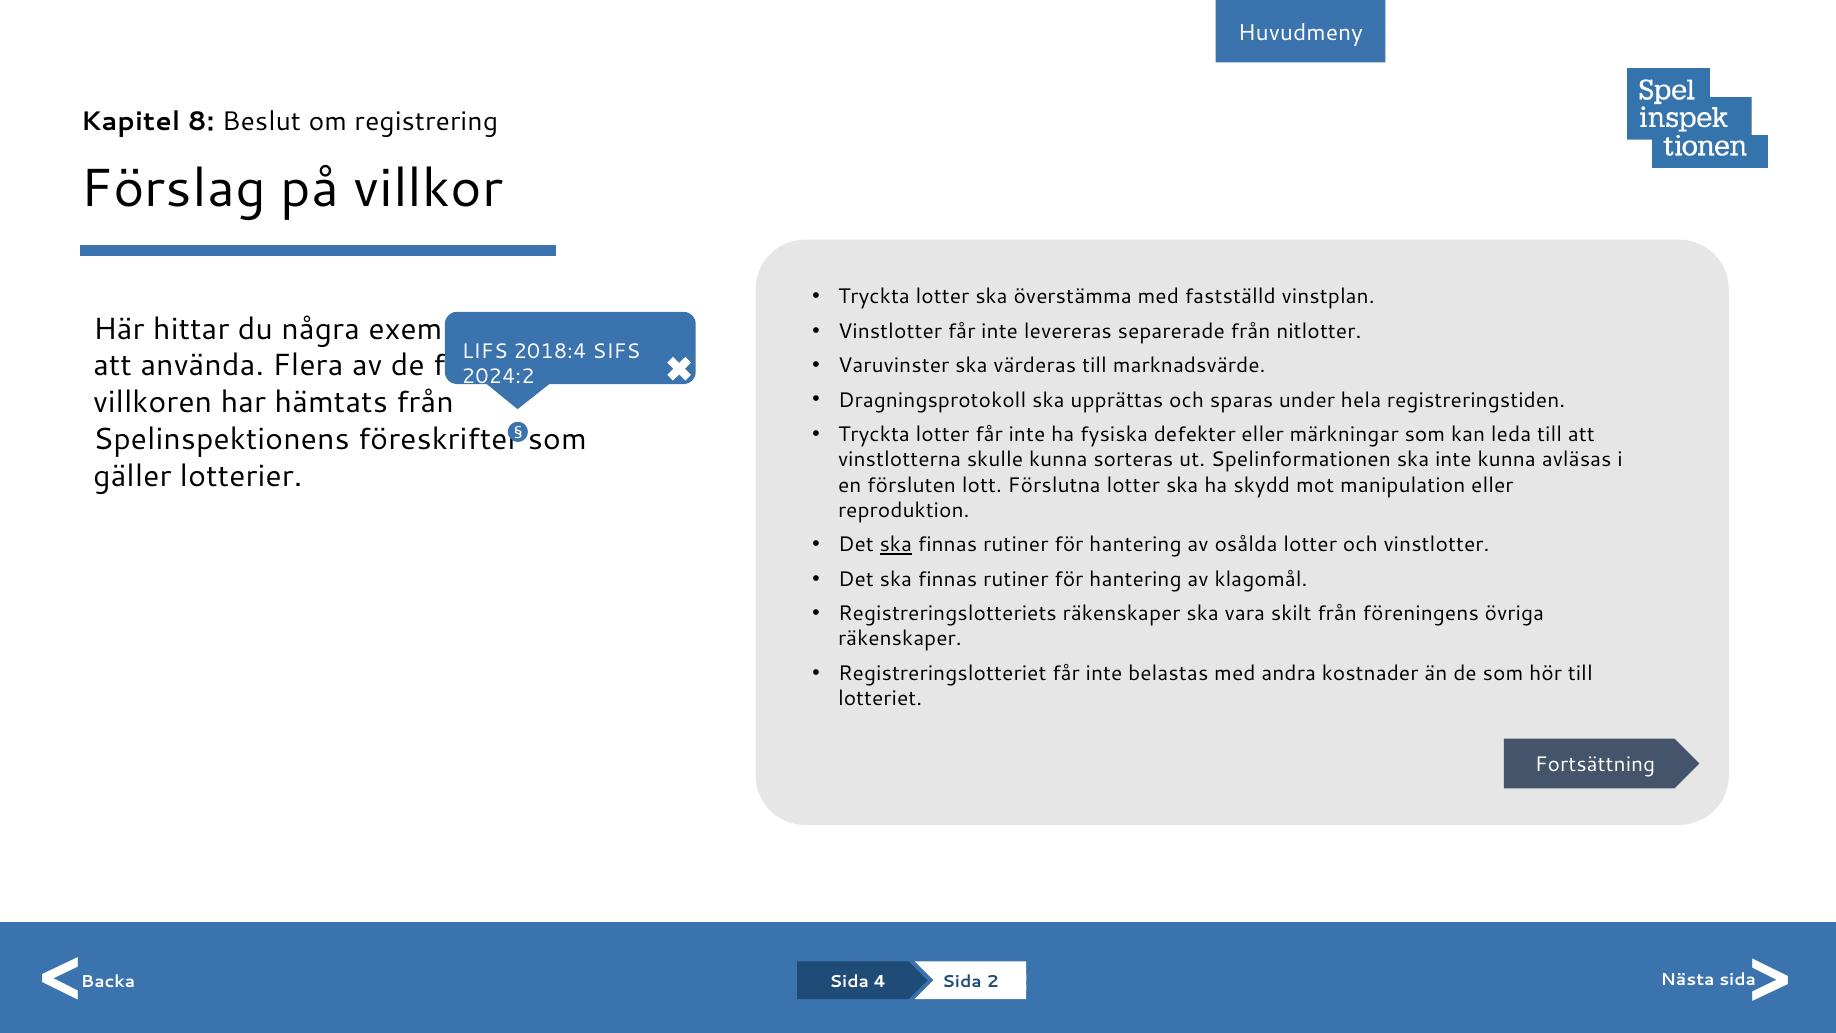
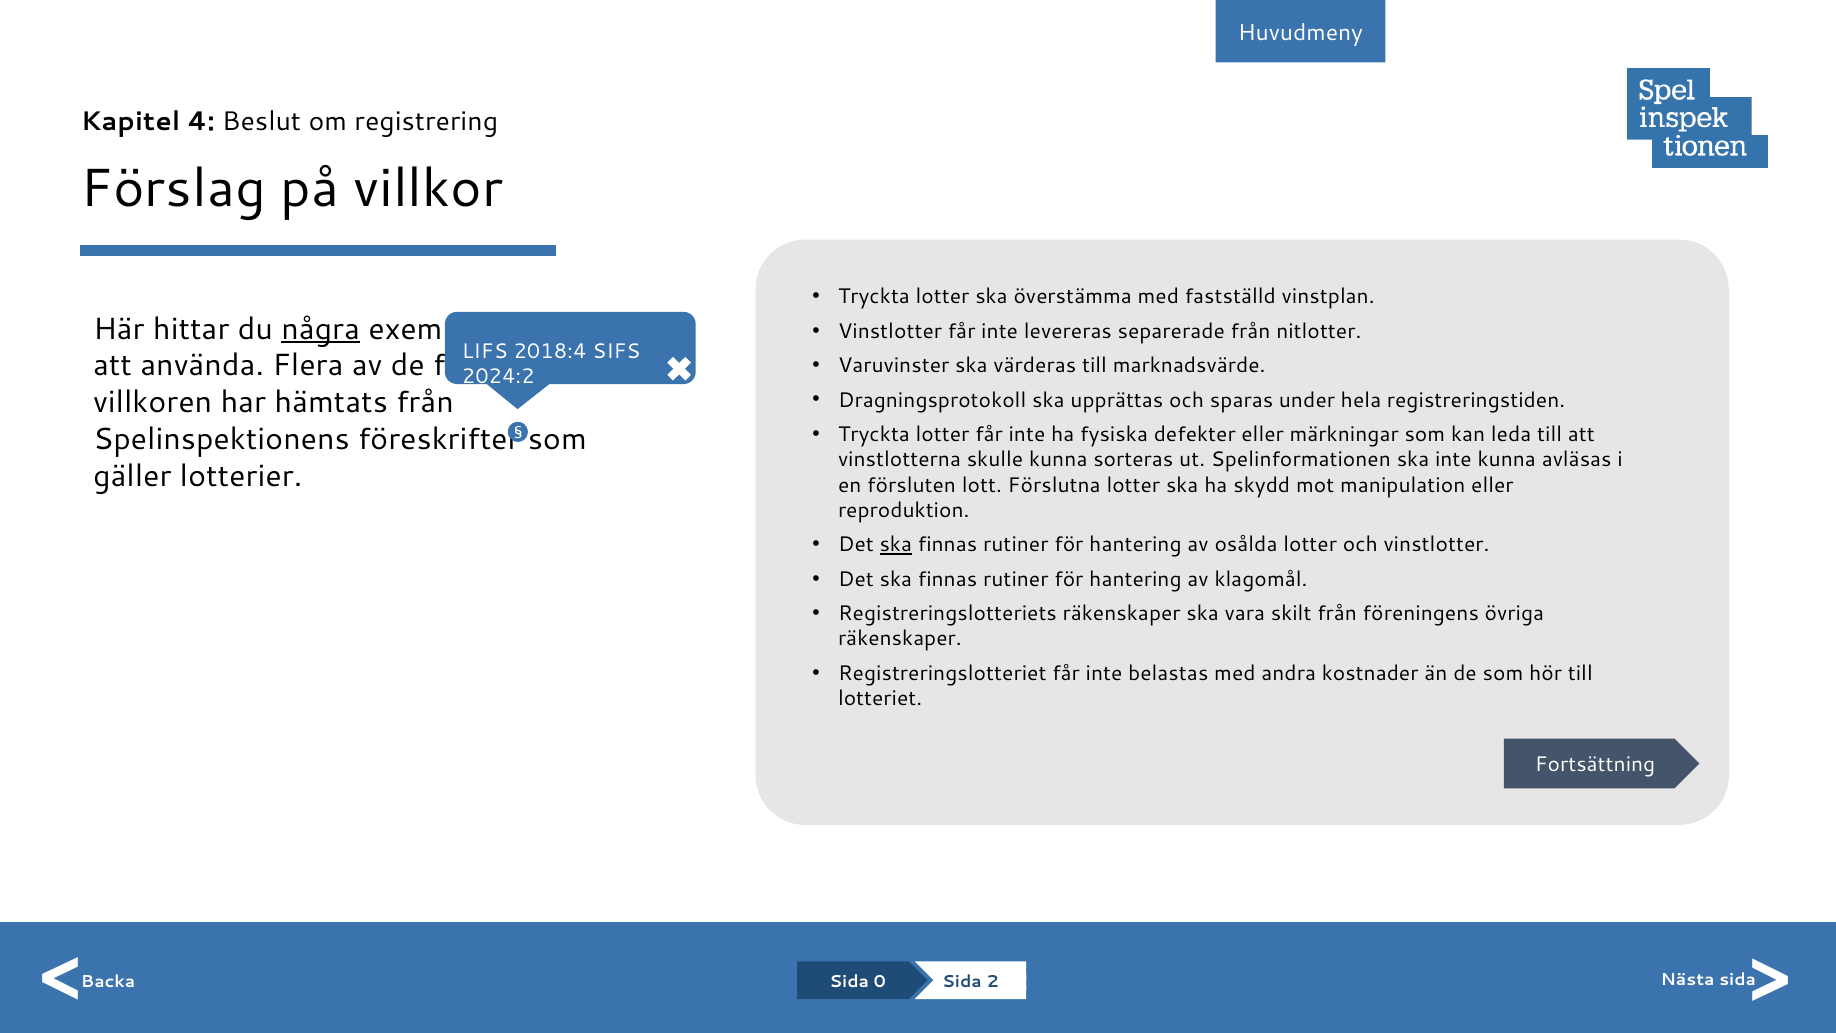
8: 8 -> 4
några underline: none -> present
4: 4 -> 0
